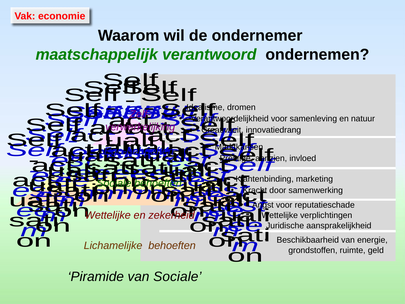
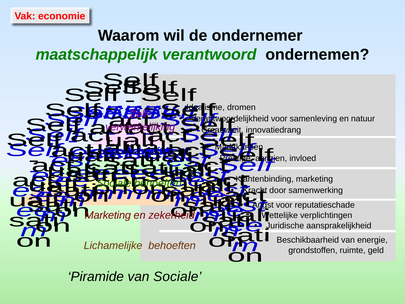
Wettelijke at (108, 215): Wettelijke -> Marketing
